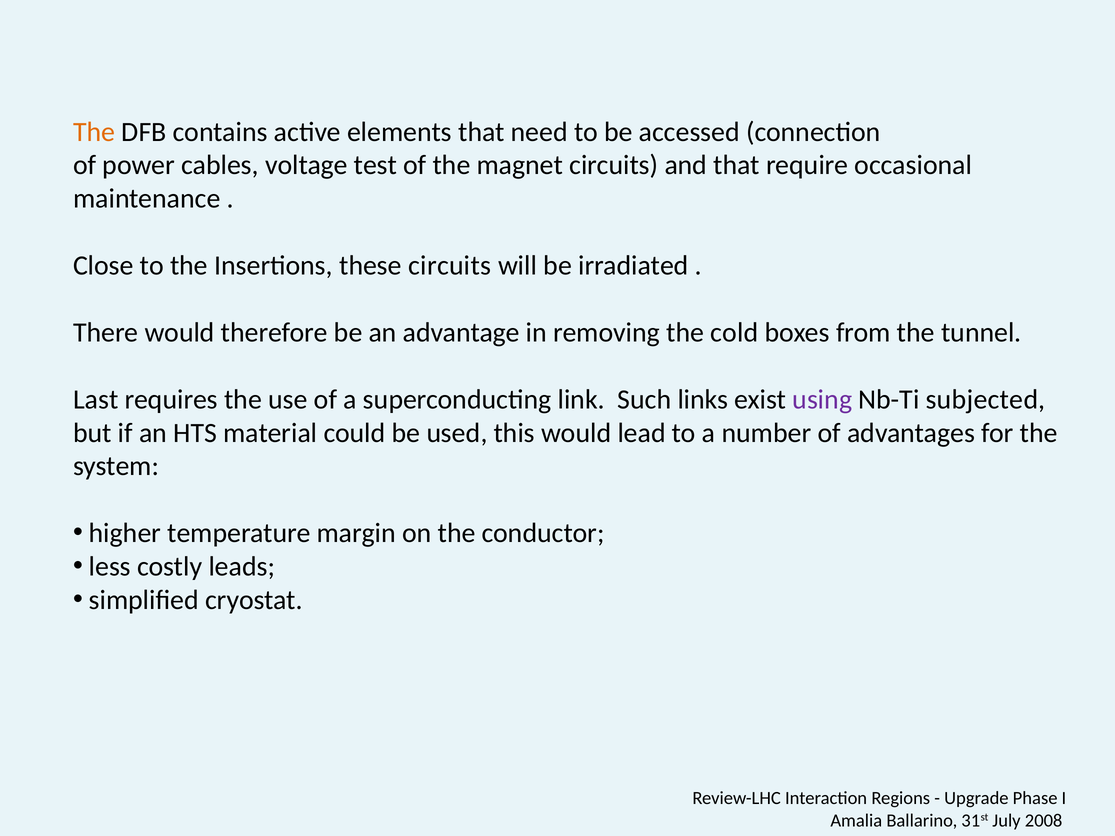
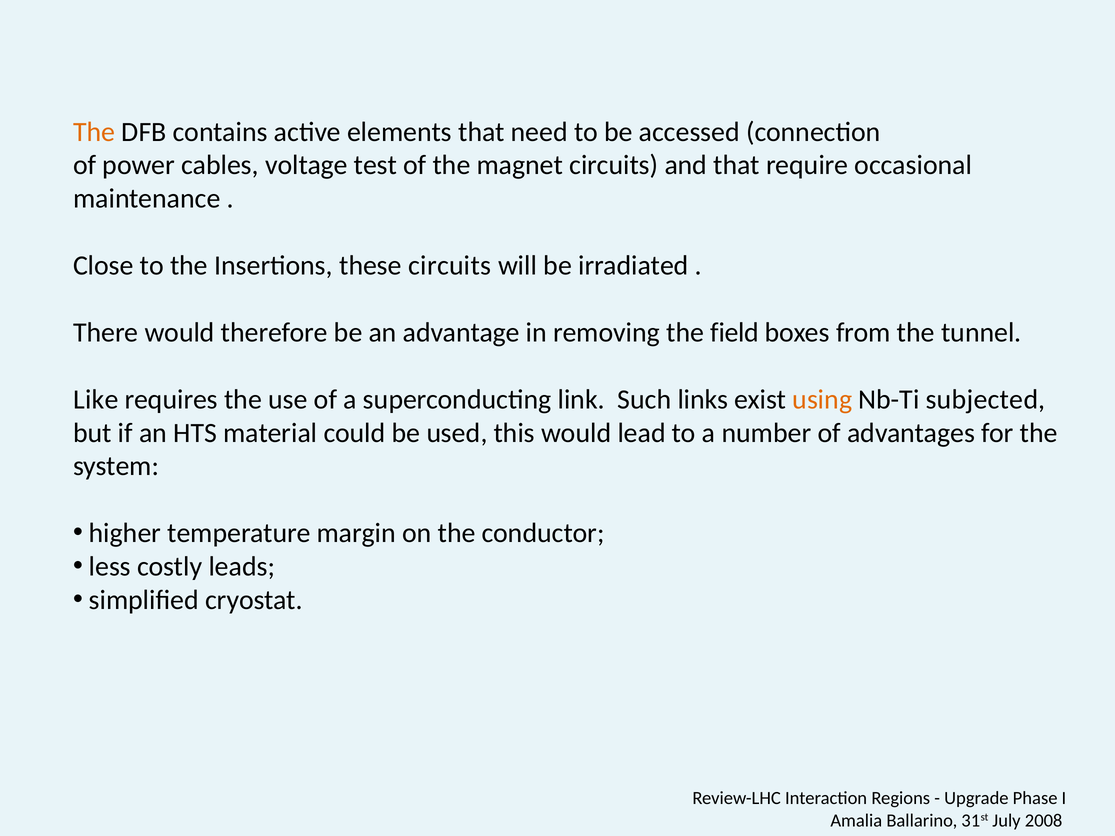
cold: cold -> field
Last: Last -> Like
using colour: purple -> orange
